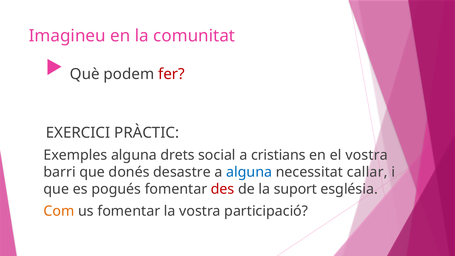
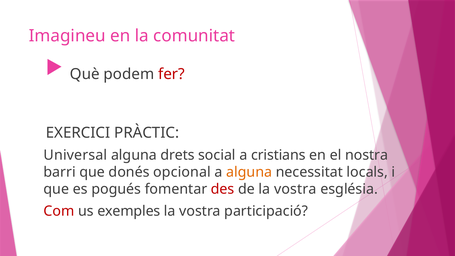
Exemples: Exemples -> Universal
el vostra: vostra -> nostra
desastre: desastre -> opcional
alguna at (249, 172) colour: blue -> orange
callar: callar -> locals
de la suport: suport -> vostra
Com colour: orange -> red
us fomentar: fomentar -> exemples
